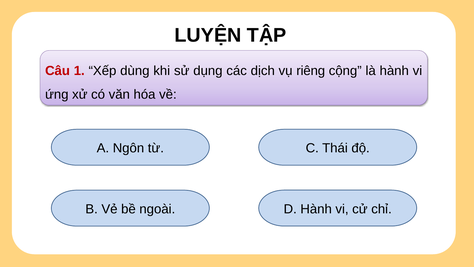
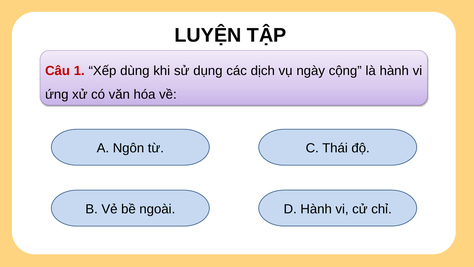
riêng: riêng -> ngày
